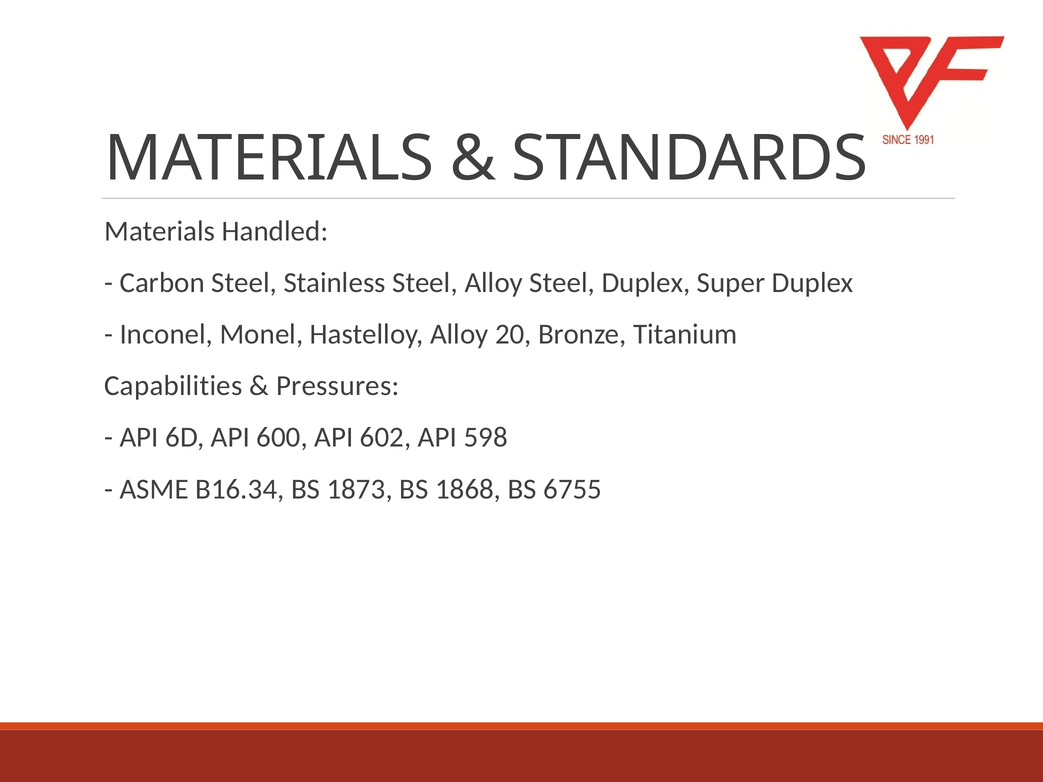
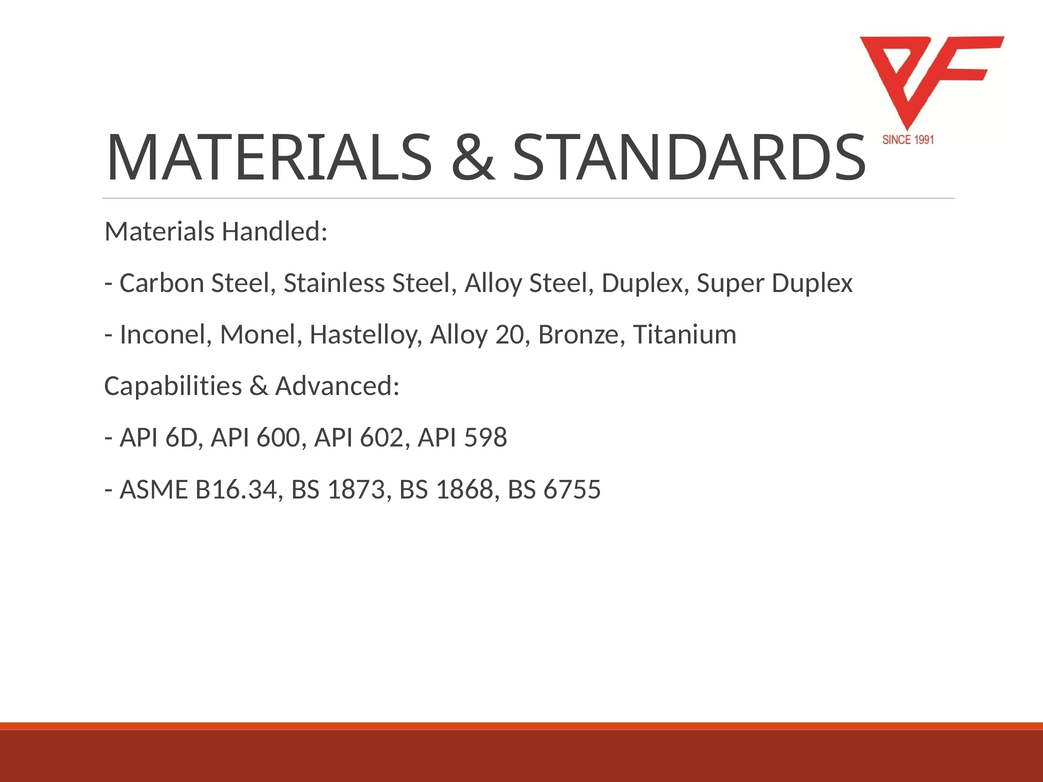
Pressures: Pressures -> Advanced
